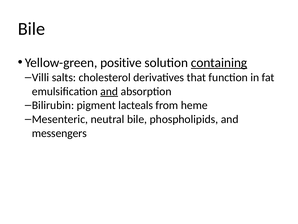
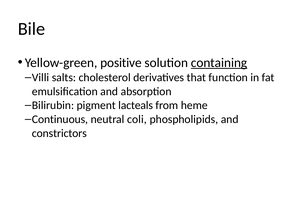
and at (109, 91) underline: present -> none
Mesenteric: Mesenteric -> Continuous
neutral bile: bile -> coli
messengers: messengers -> constrictors
